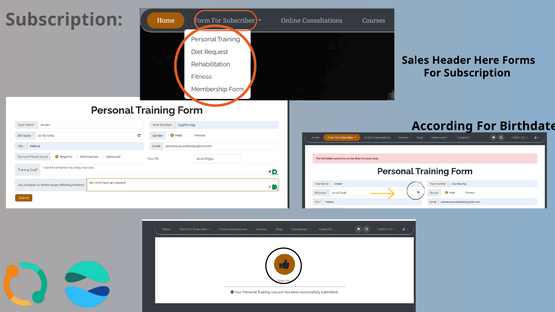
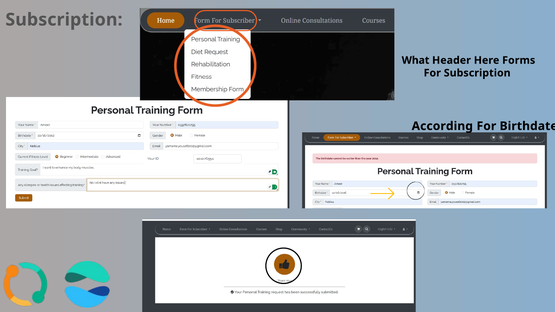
Sales: Sales -> What
